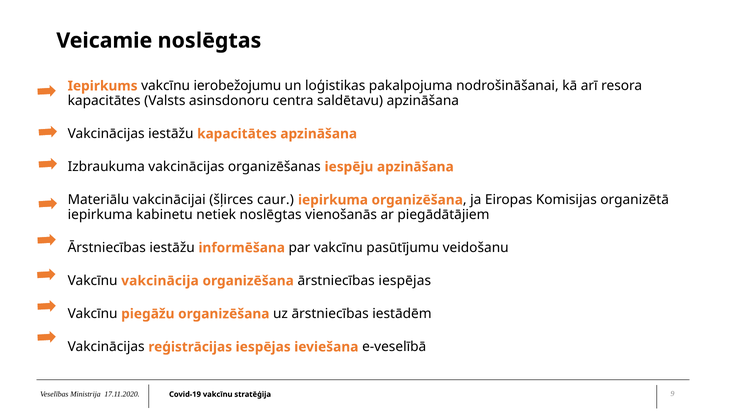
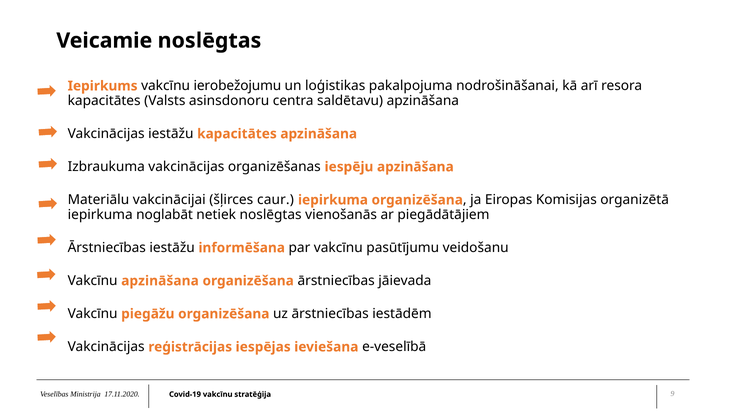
kabinetu: kabinetu -> noglabāt
Vakcīnu vakcinācija: vakcinācija -> apzināšana
ārstniecības iespējas: iespējas -> jāievada
